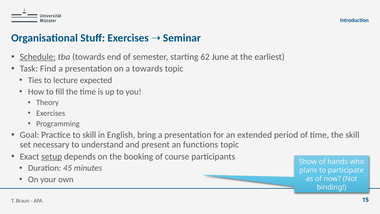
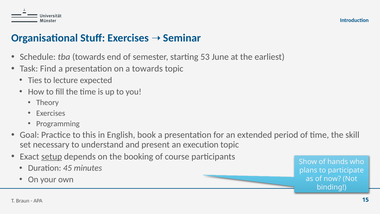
Schedule underline: present -> none
62: 62 -> 53
to skill: skill -> this
bring: bring -> book
functions: functions -> execution
